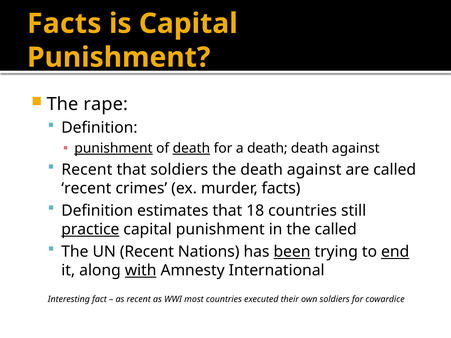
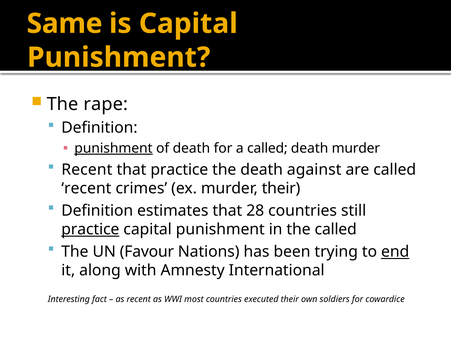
Facts at (64, 24): Facts -> Same
death at (191, 148) underline: present -> none
a death: death -> called
against at (356, 148): against -> murder
that soldiers: soldiers -> practice
murder facts: facts -> their
18: 18 -> 28
UN Recent: Recent -> Favour
been underline: present -> none
with underline: present -> none
